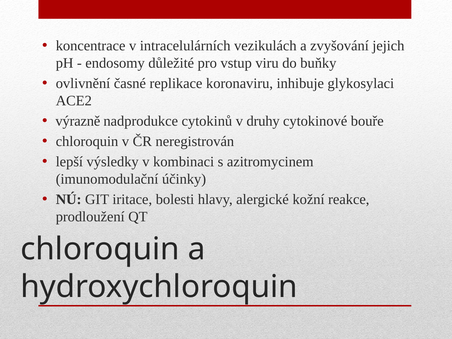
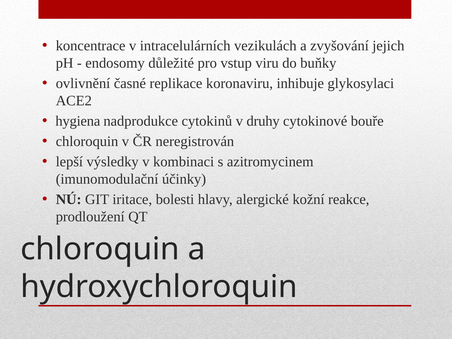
výrazně: výrazně -> hygiena
